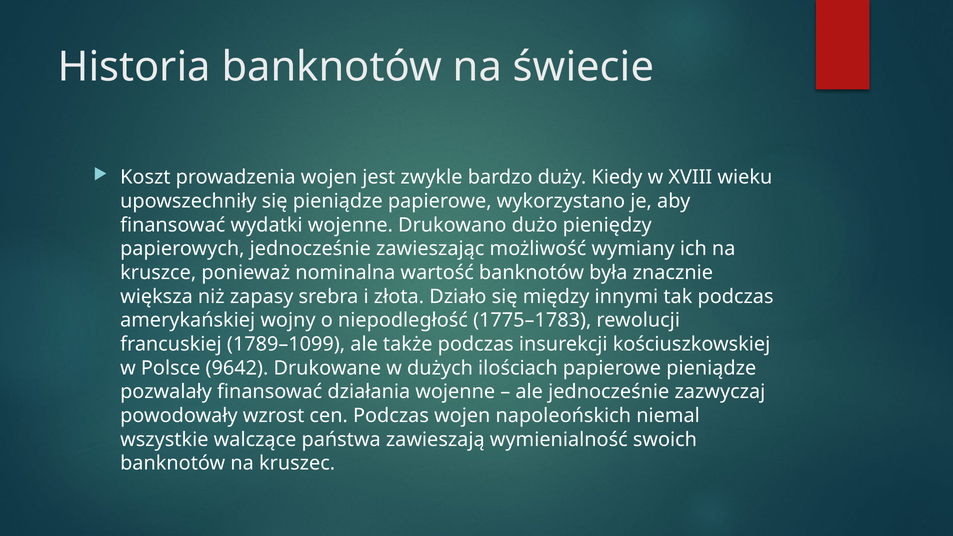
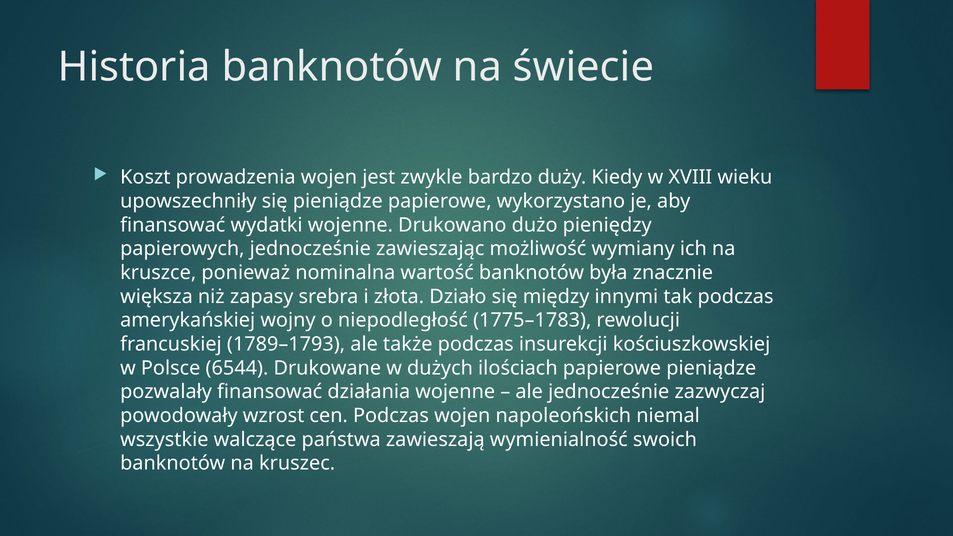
1789–1099: 1789–1099 -> 1789–1793
9642: 9642 -> 6544
